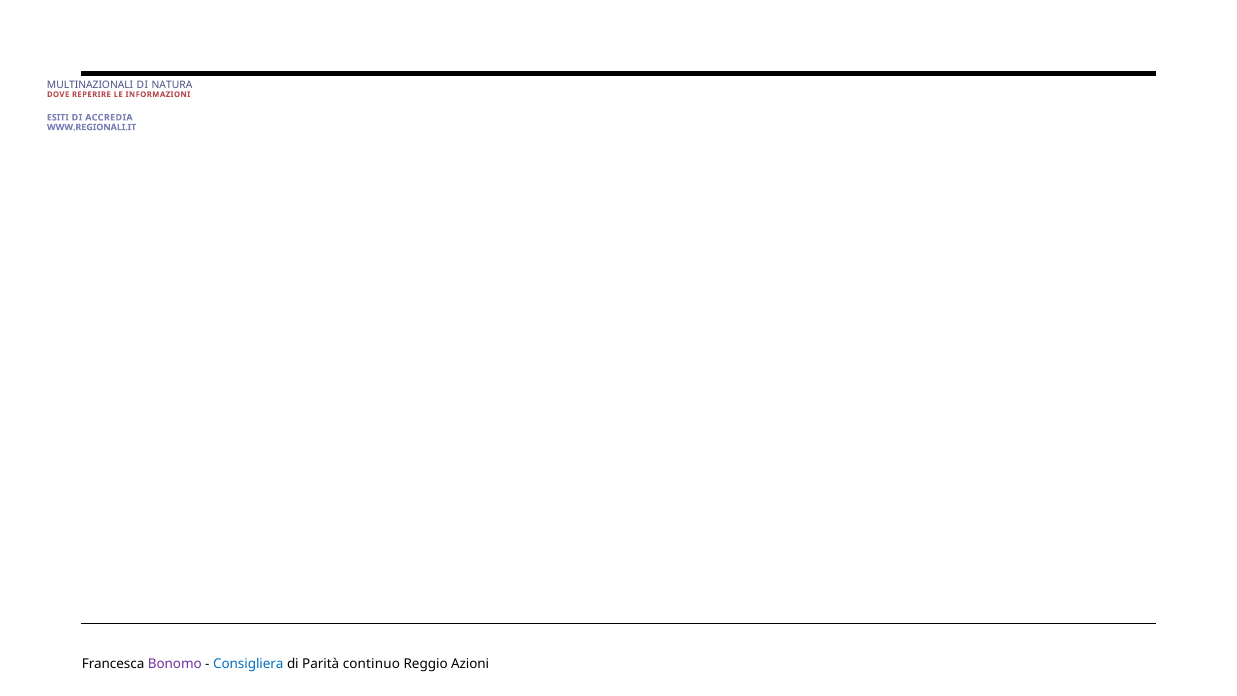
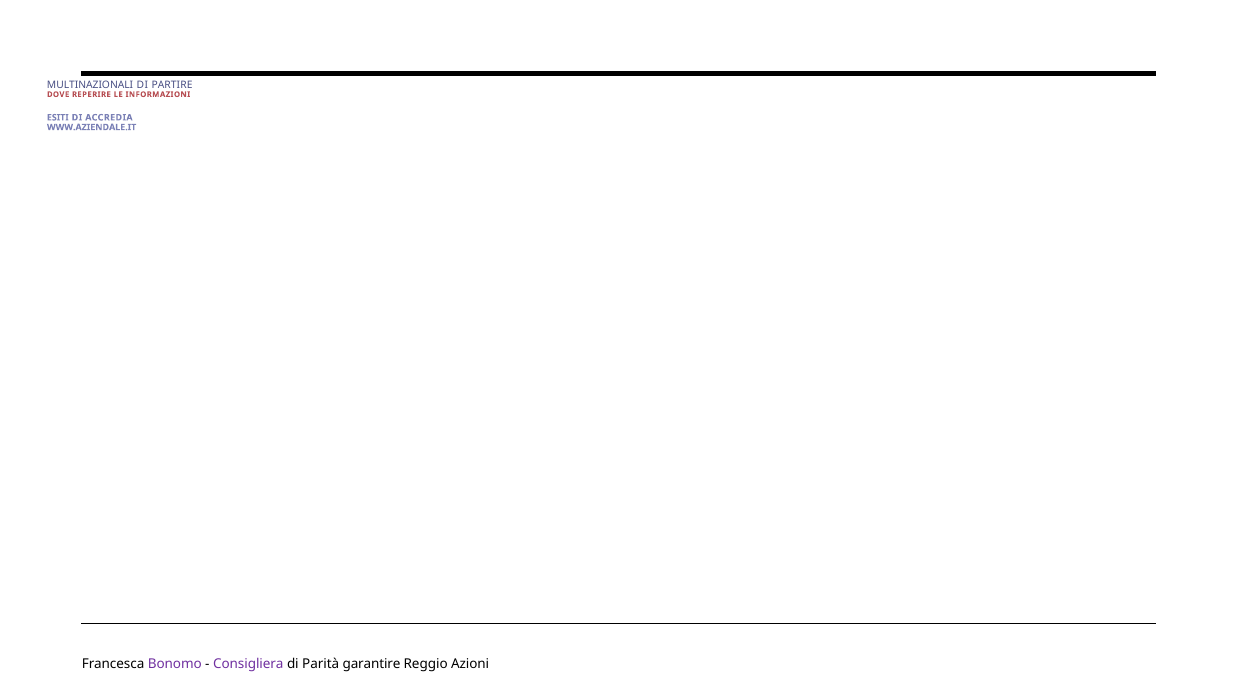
NATURA: NATURA -> PARTIRE
WWW.REGIONALI.IT: WWW.REGIONALI.IT -> WWW.AZIENDALE.IT
Consigliera colour: blue -> purple
continuo: continuo -> garantire
